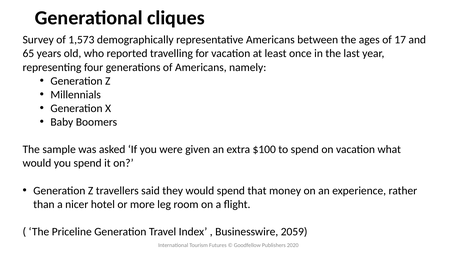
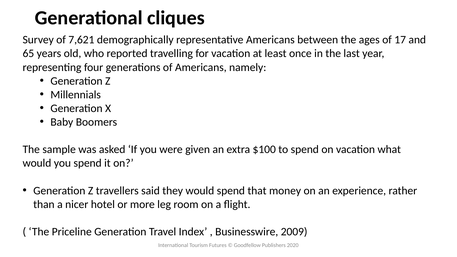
1,573: 1,573 -> 7,621
2059: 2059 -> 2009
